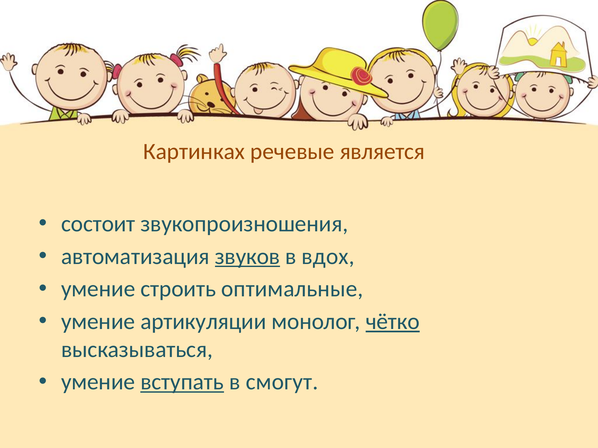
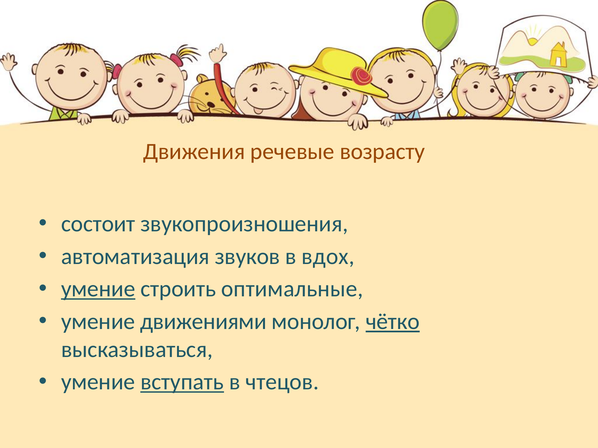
Картинках: Картинках -> Движения
является: является -> возрасту
звуков underline: present -> none
умение at (98, 289) underline: none -> present
артикуляции: артикуляции -> движениями
смогут: смогут -> чтецов
